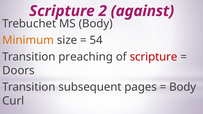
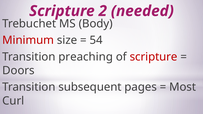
against: against -> needed
Minimum colour: orange -> red
Body at (183, 87): Body -> Most
